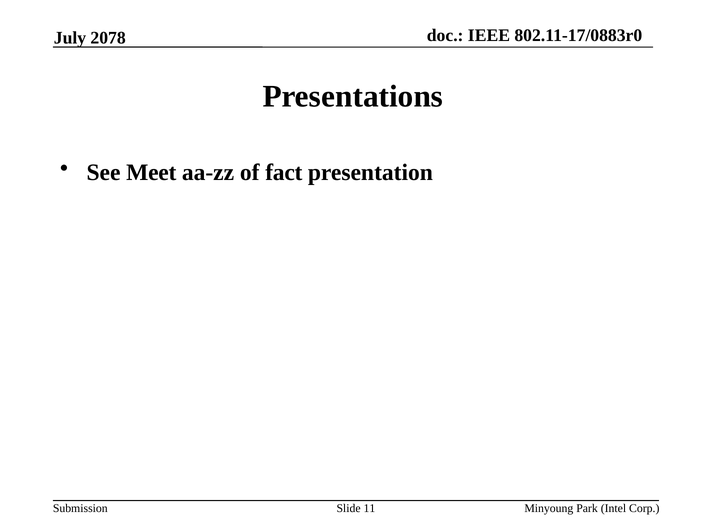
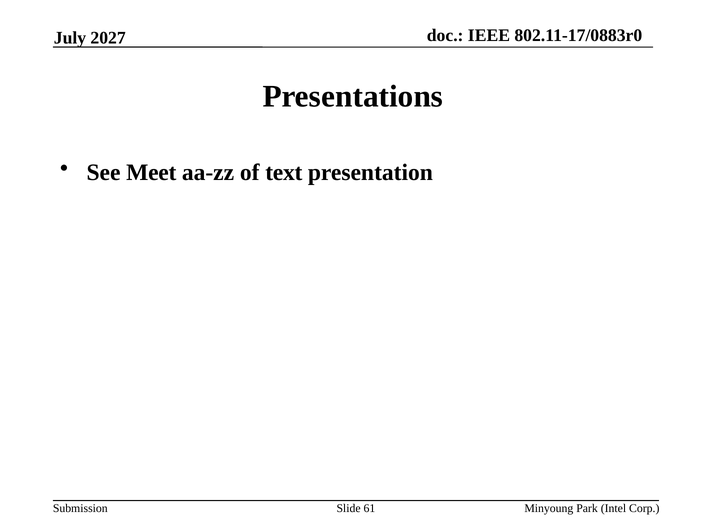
2078: 2078 -> 2027
fact: fact -> text
11: 11 -> 61
